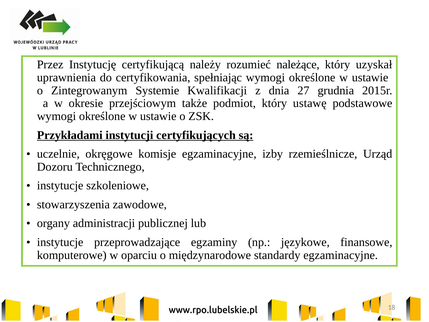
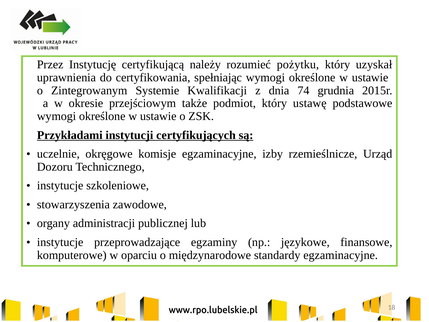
należące: należące -> pożytku
27: 27 -> 74
